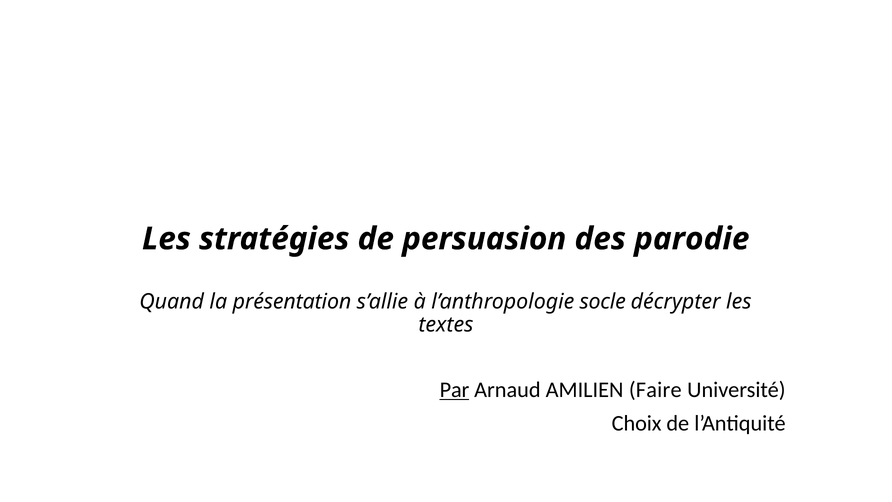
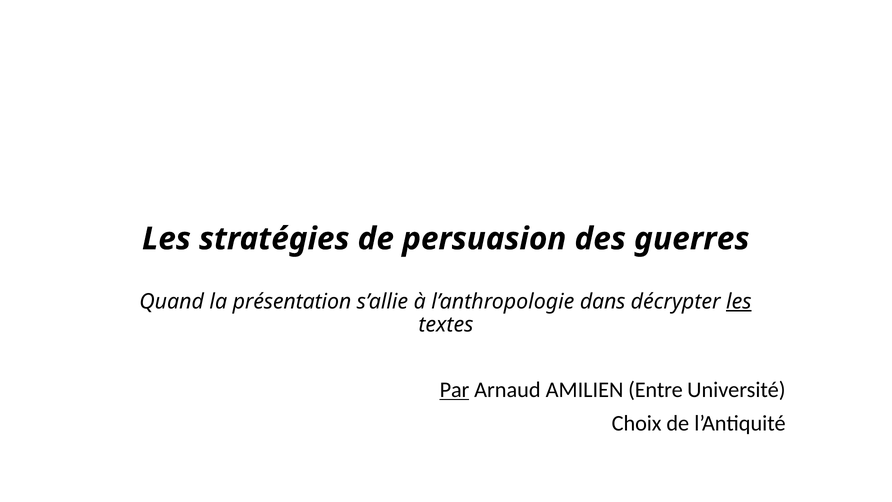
parodie: parodie -> guerres
socle: socle -> dans
les at (739, 302) underline: none -> present
Faire: Faire -> Entre
